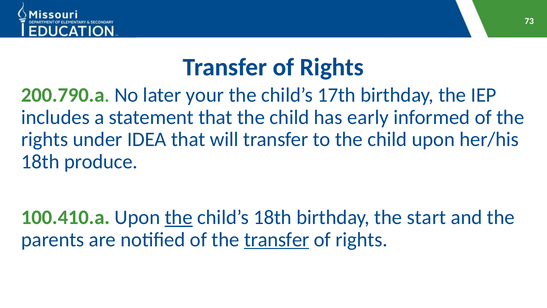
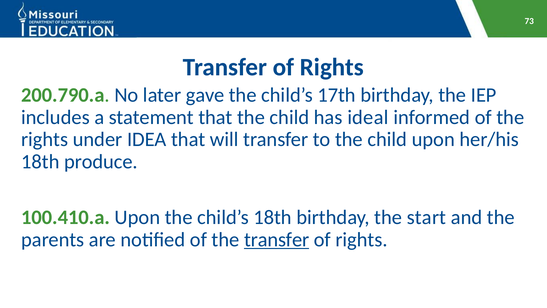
your: your -> gave
early: early -> ideal
the at (179, 217) underline: present -> none
